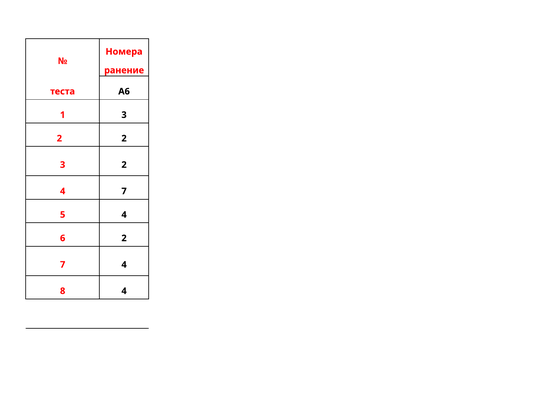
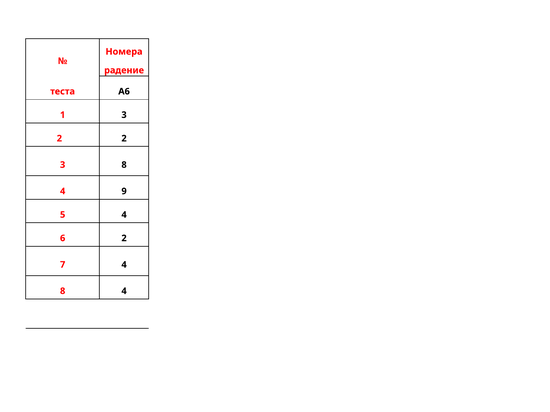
ранение: ранение -> радение
2 at (124, 165): 2 -> 8
4 7: 7 -> 9
